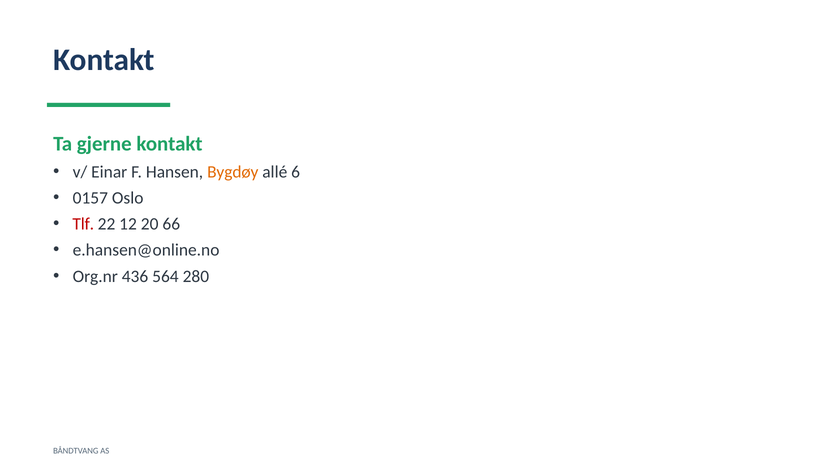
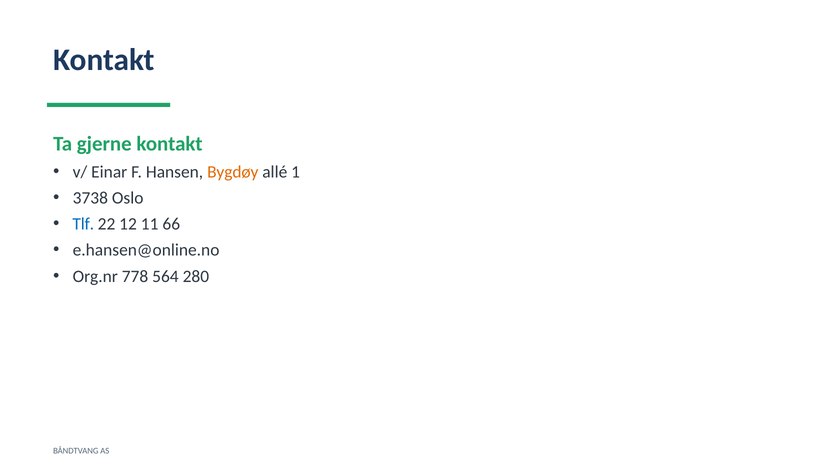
6: 6 -> 1
0157: 0157 -> 3738
Tlf colour: red -> blue
20: 20 -> 11
436: 436 -> 778
